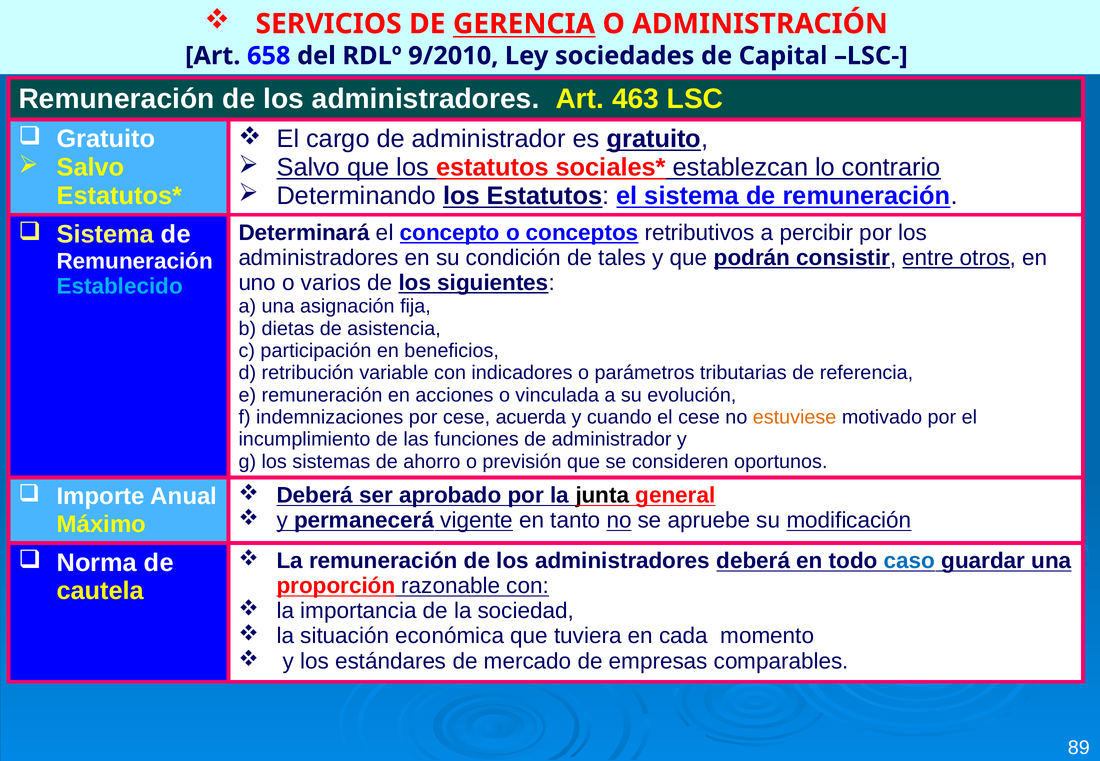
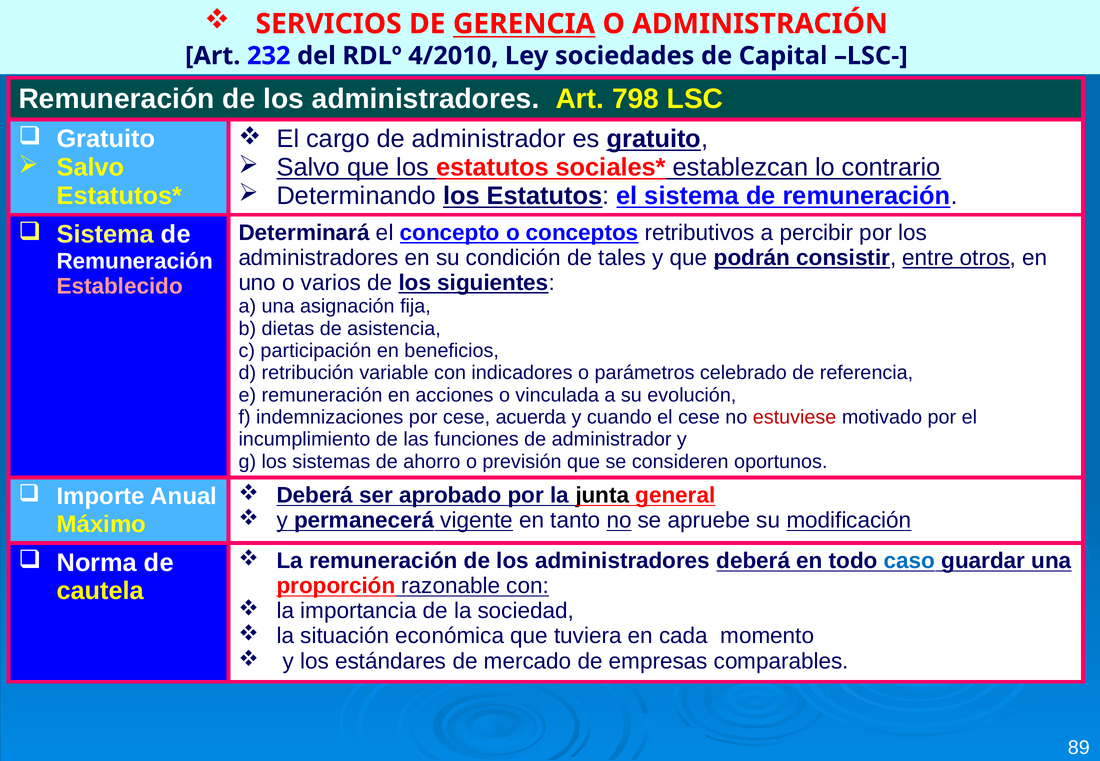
658: 658 -> 232
9/2010: 9/2010 -> 4/2010
463: 463 -> 798
Establecido colour: light blue -> pink
tributarias: tributarias -> celebrado
estuviese colour: orange -> red
